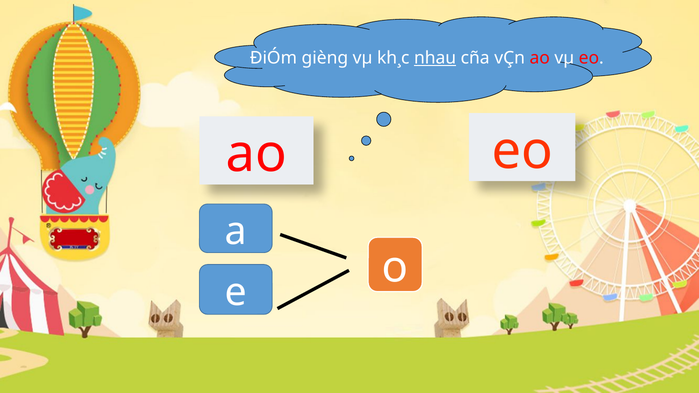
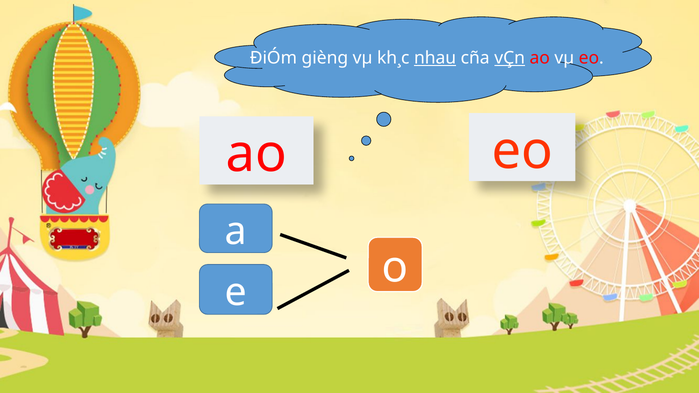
vÇn underline: none -> present
